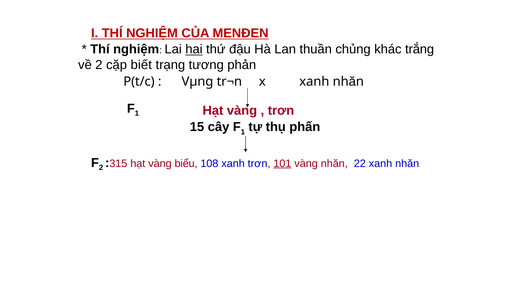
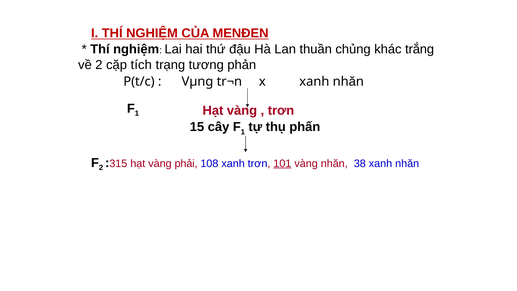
hai underline: present -> none
biết: biết -> tích
biểu: biểu -> phải
22: 22 -> 38
